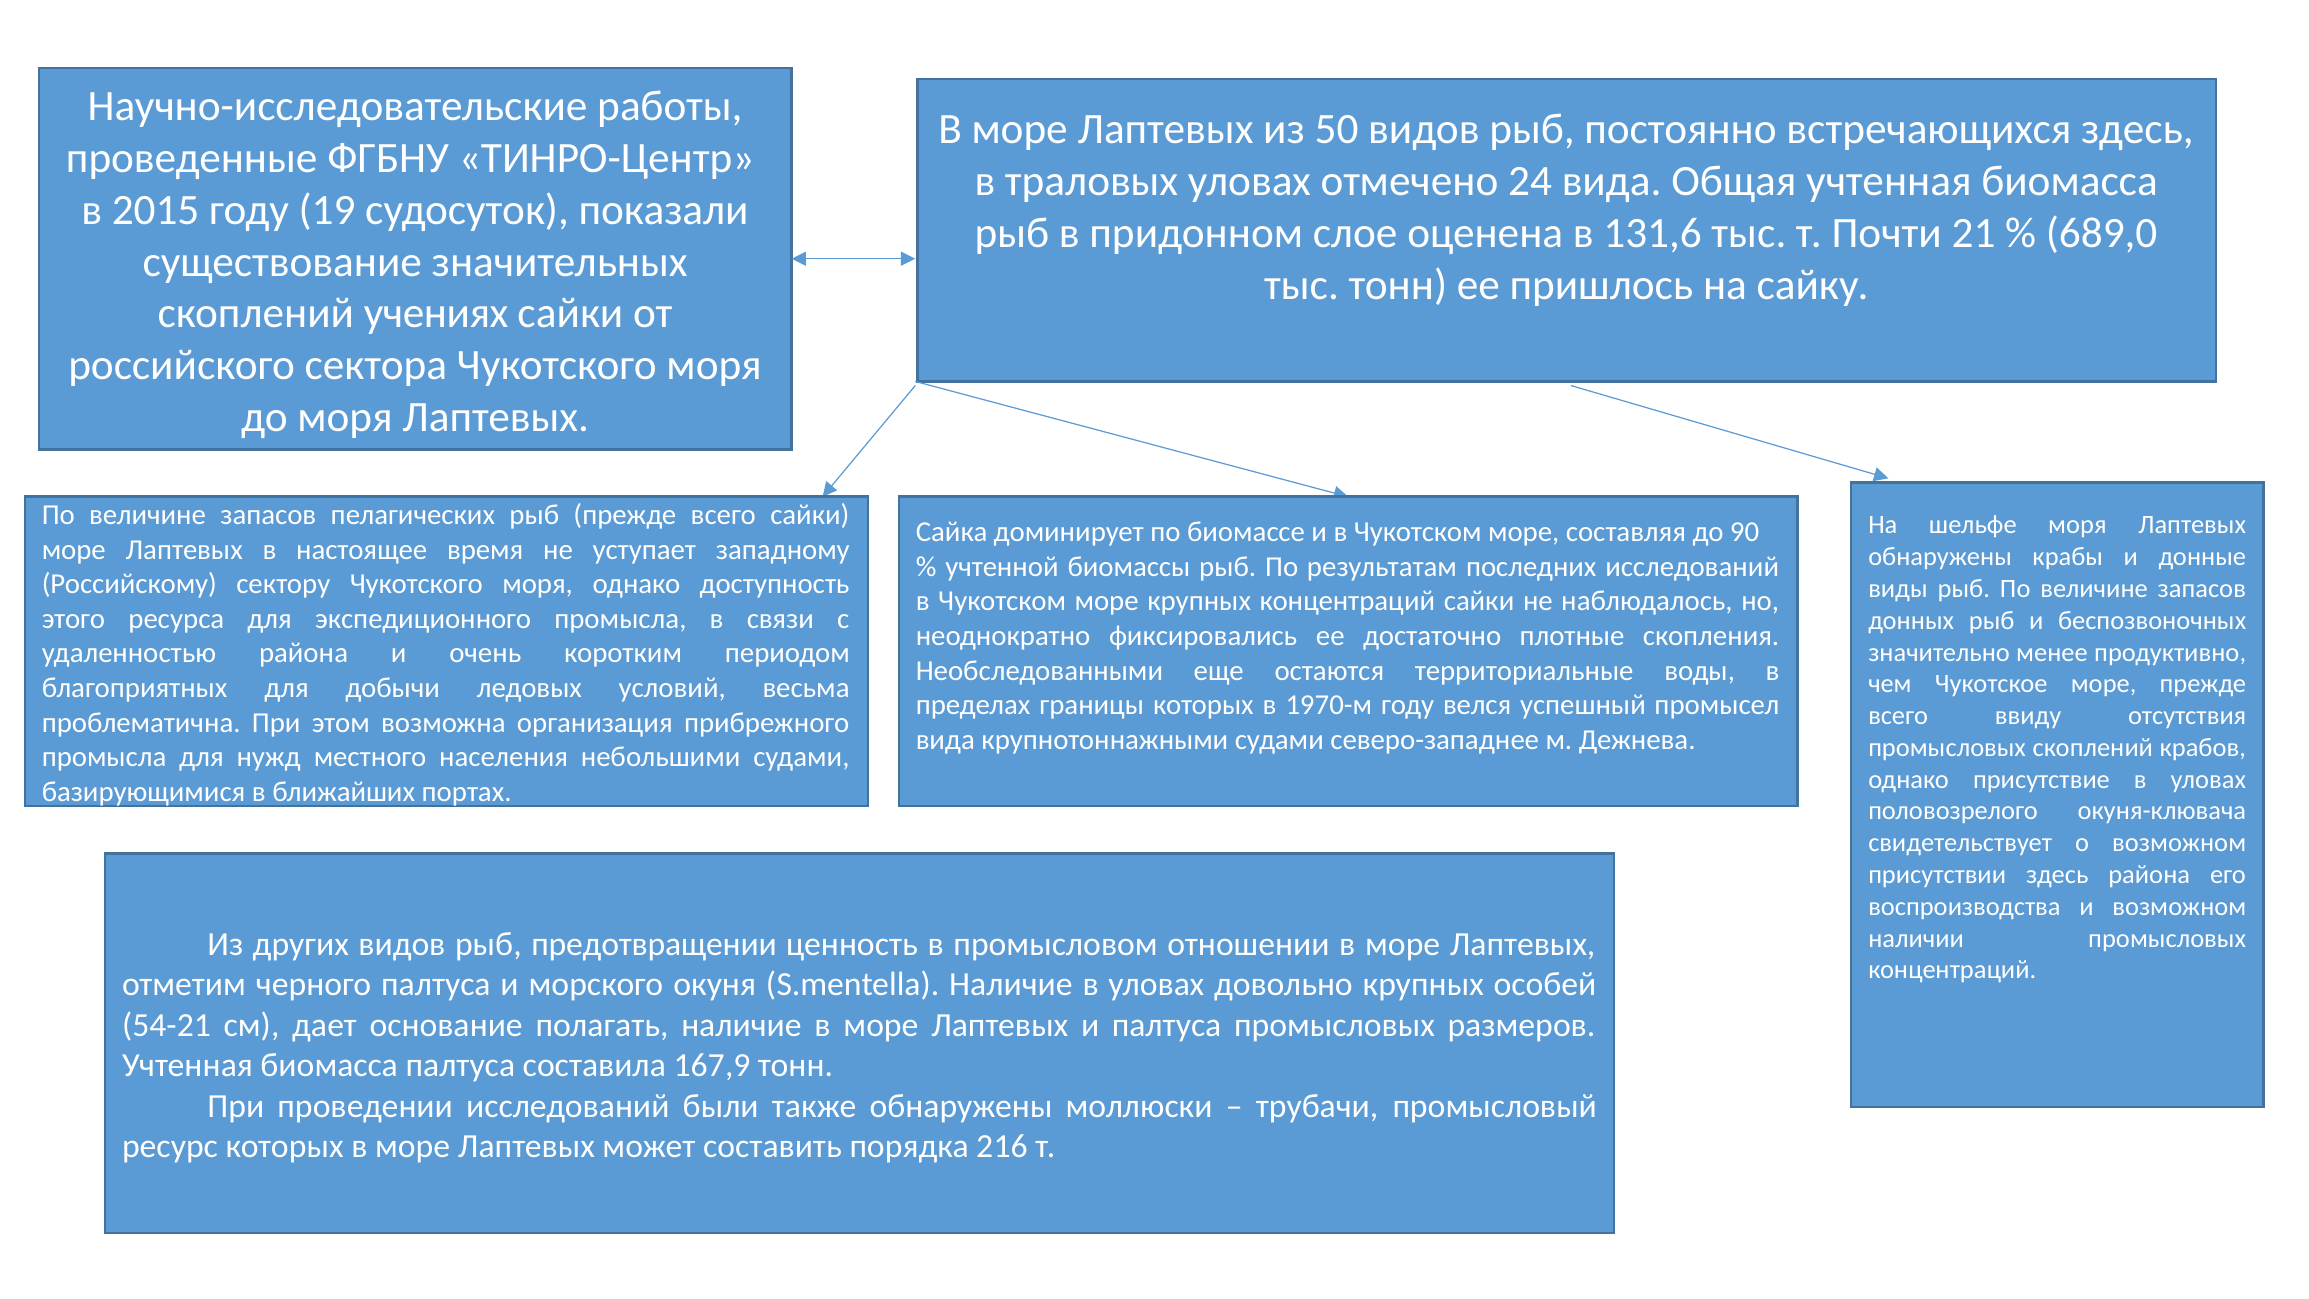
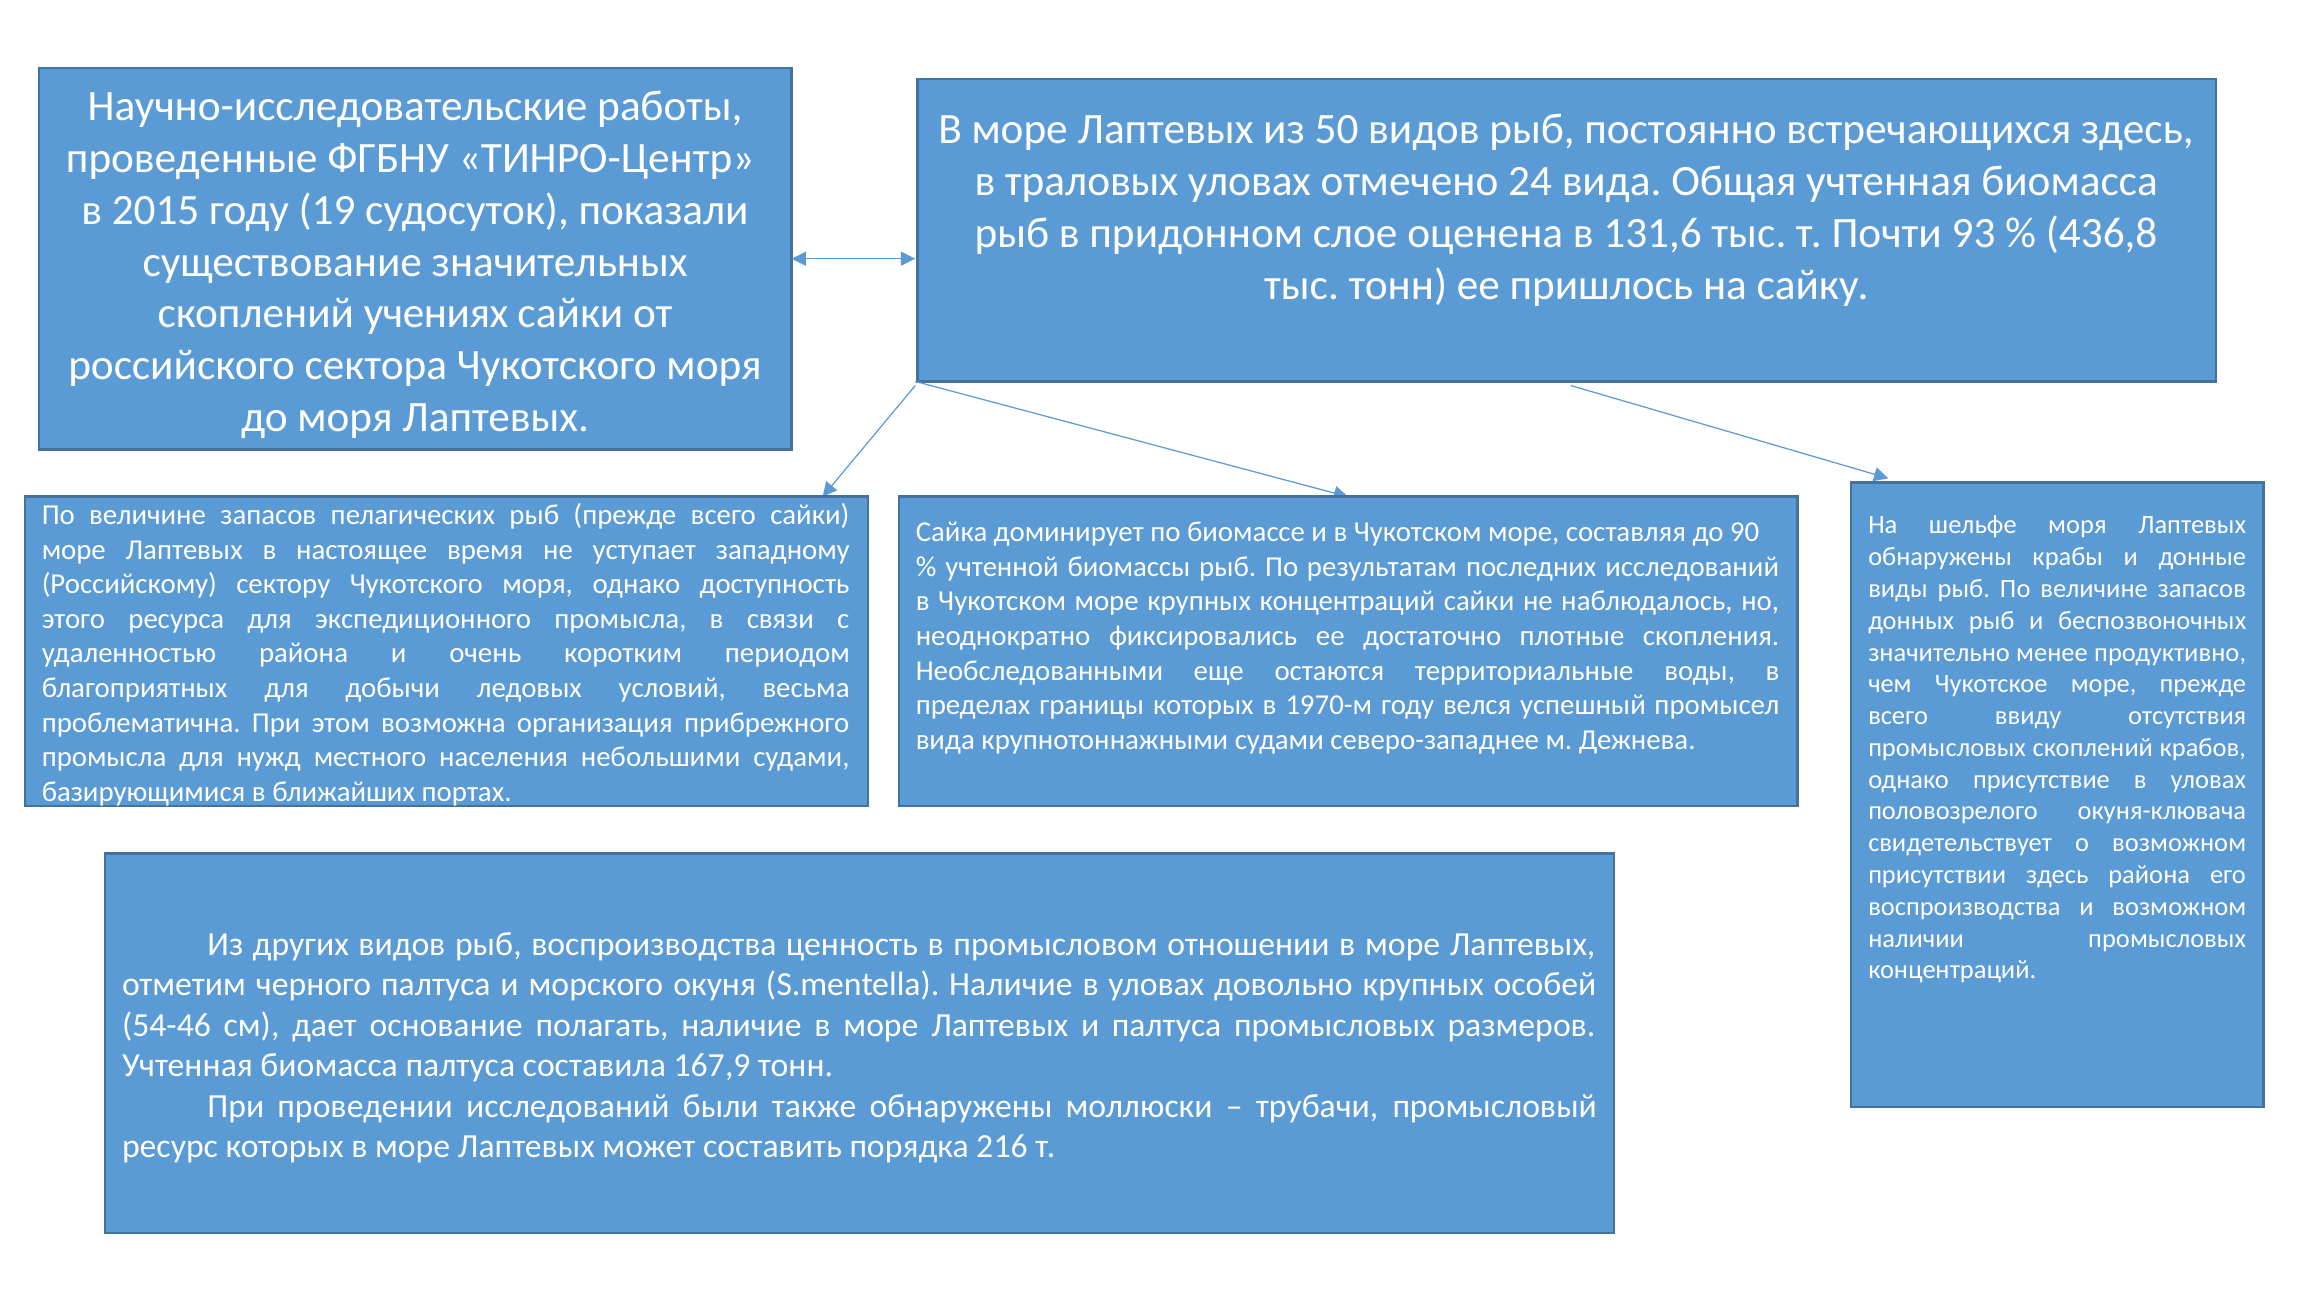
21: 21 -> 93
689,0: 689,0 -> 436,8
рыб предотвращении: предотвращении -> воспроизводства
54-21: 54-21 -> 54-46
